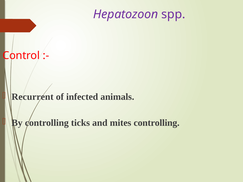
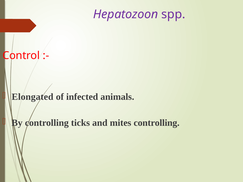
Recurrent: Recurrent -> Elongated
